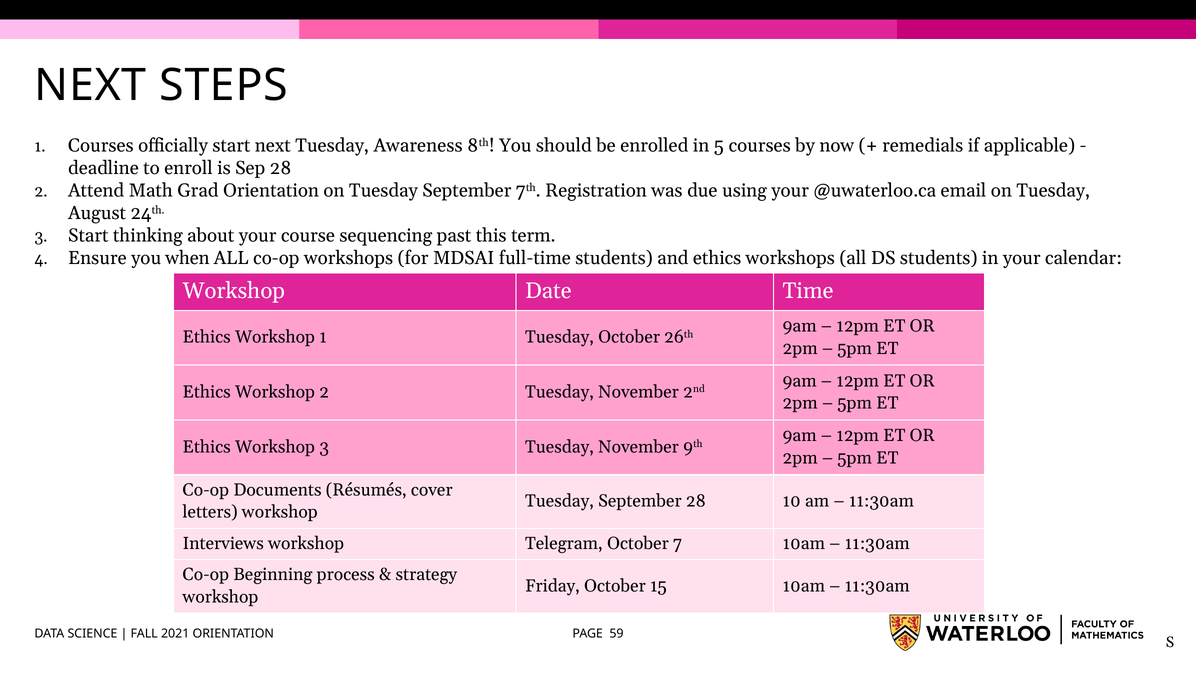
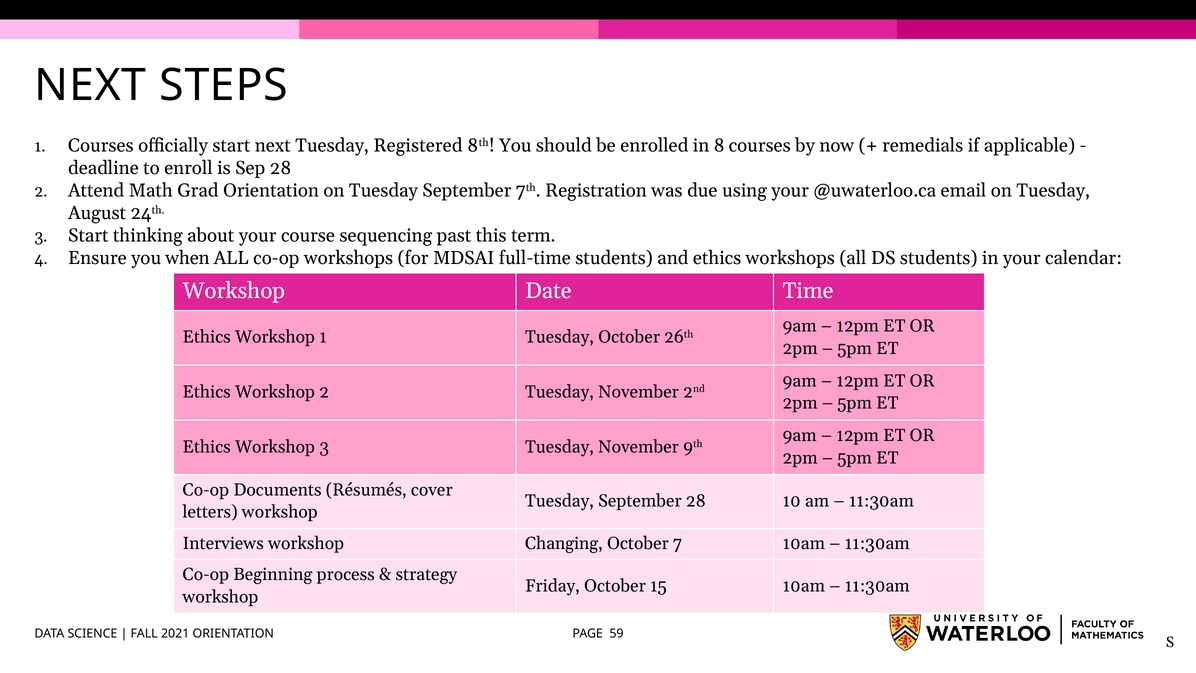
Awareness: Awareness -> Registered
5: 5 -> 8
Telegram: Telegram -> Changing
